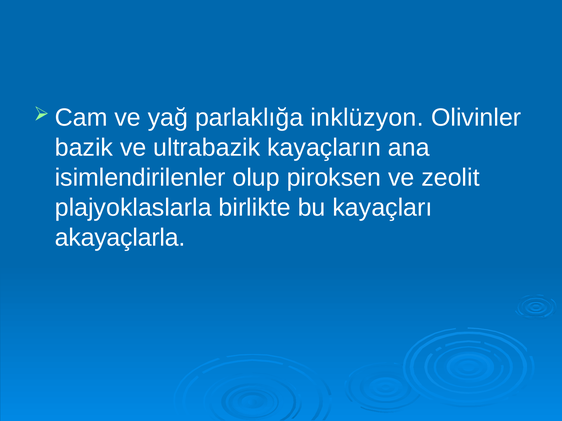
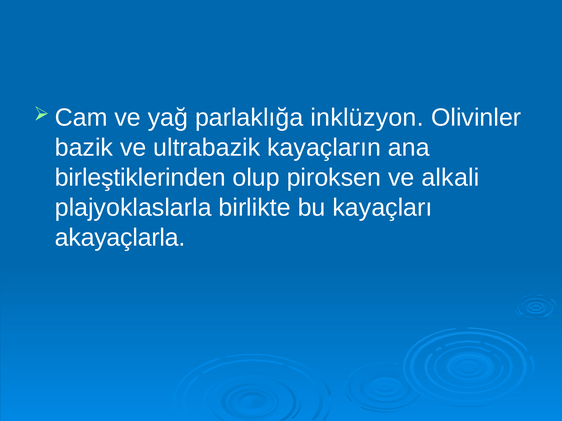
isimlendirilenler: isimlendirilenler -> birleştiklerinden
zeolit: zeolit -> alkali
